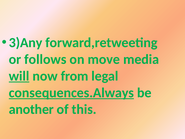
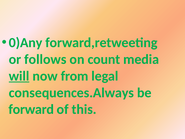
3)Any: 3)Any -> 0)Any
move: move -> count
consequences.Always underline: present -> none
another: another -> forward
